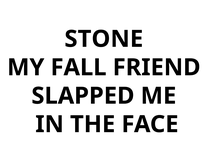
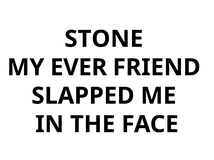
FALL: FALL -> EVER
